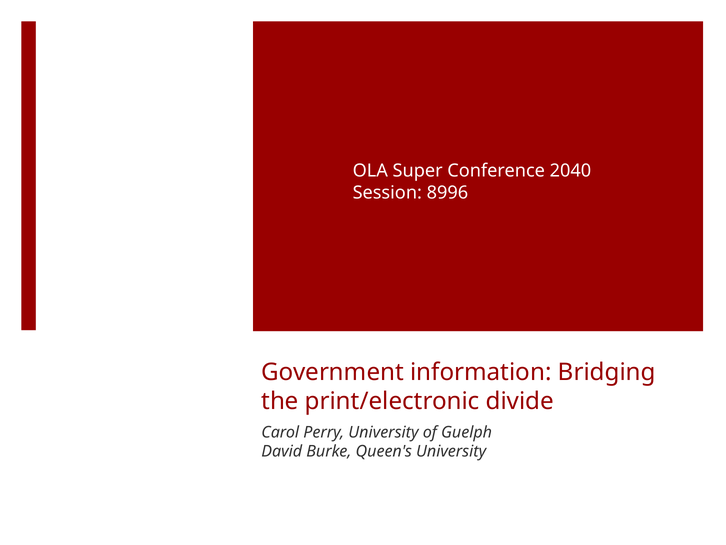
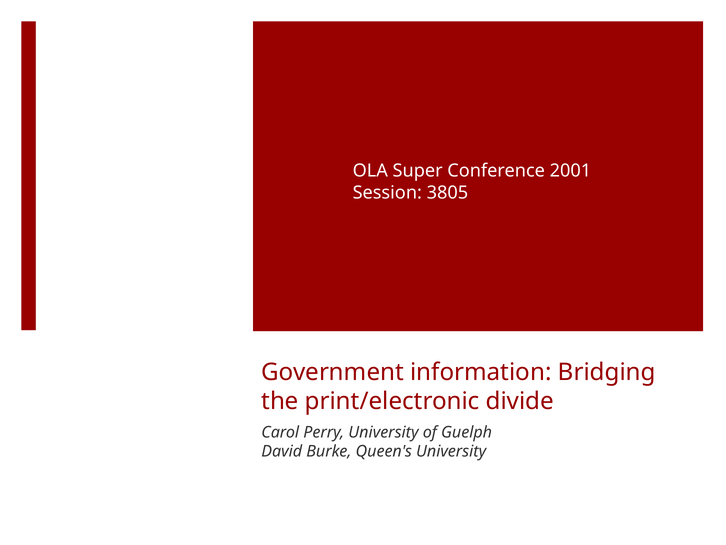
2040: 2040 -> 2001
8996: 8996 -> 3805
